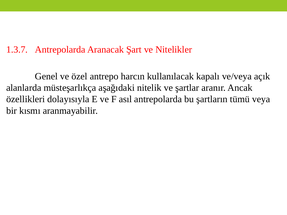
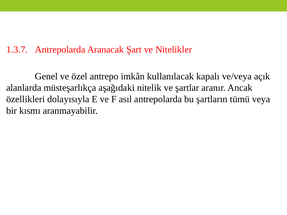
harcın: harcın -> imkân
